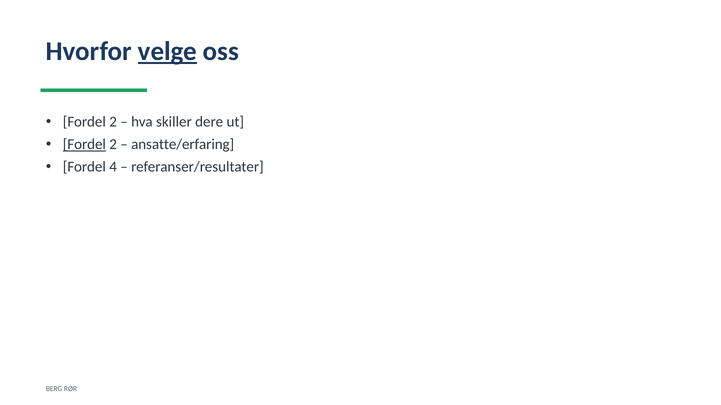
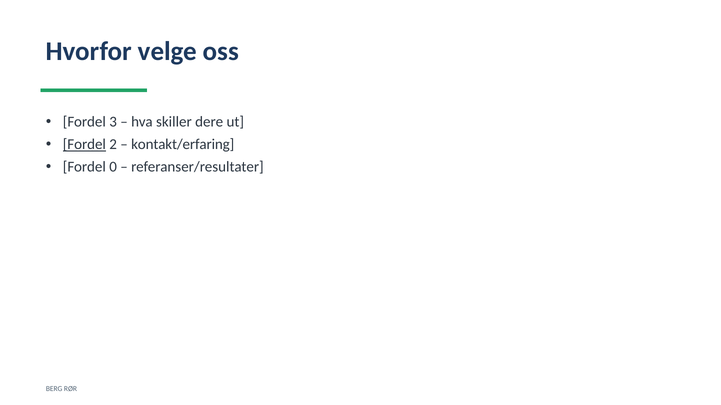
velge underline: present -> none
2 at (113, 122): 2 -> 3
ansatte/erfaring: ansatte/erfaring -> kontakt/erfaring
4: 4 -> 0
